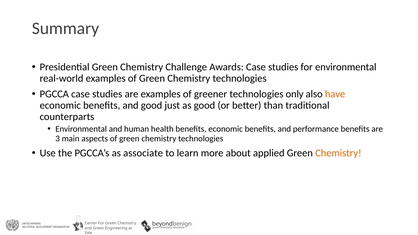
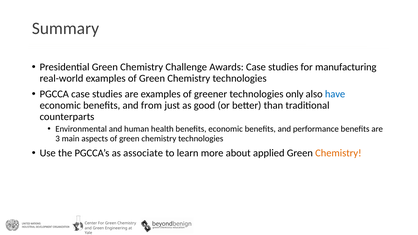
for environmental: environmental -> manufacturing
have colour: orange -> blue
and good: good -> from
